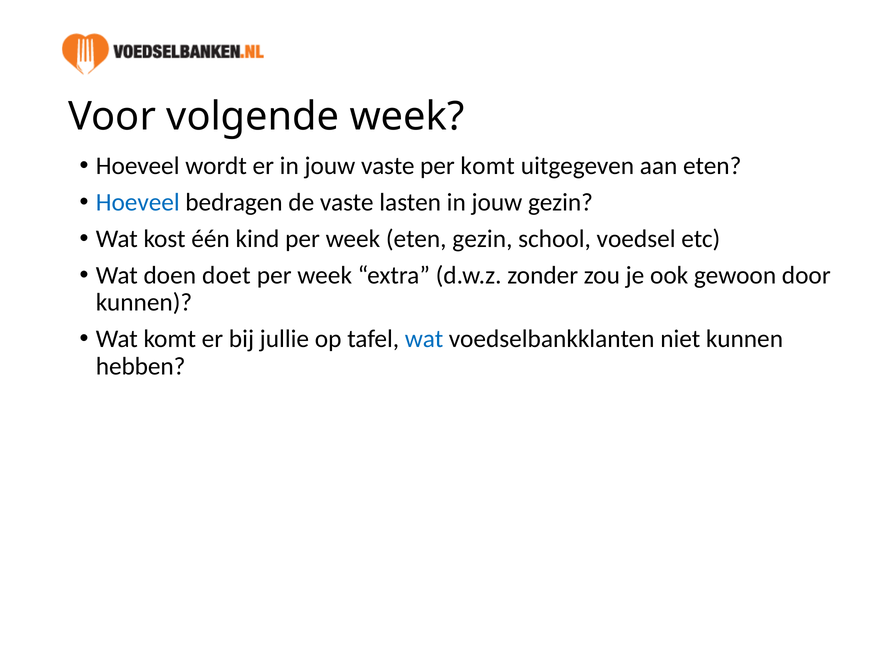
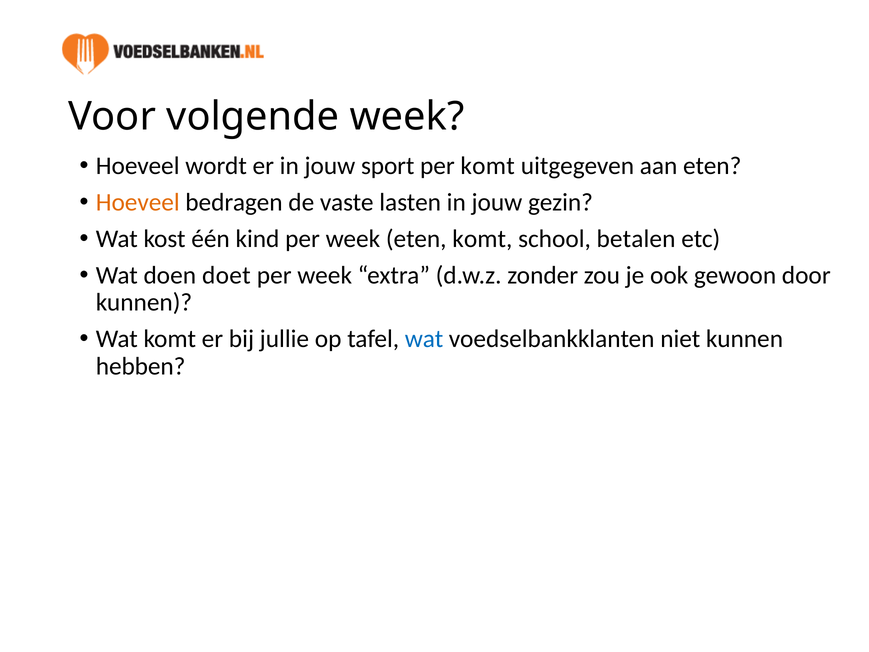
jouw vaste: vaste -> sport
Hoeveel at (138, 202) colour: blue -> orange
eten gezin: gezin -> komt
voedsel: voedsel -> betalen
